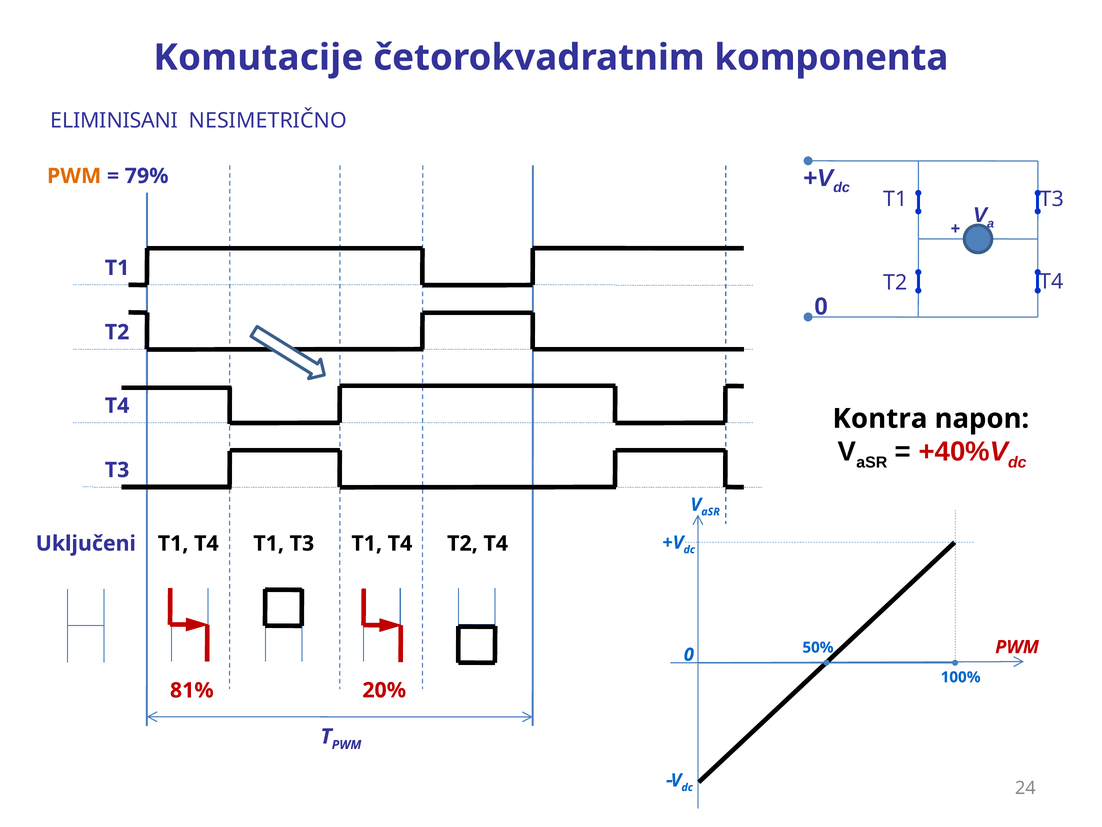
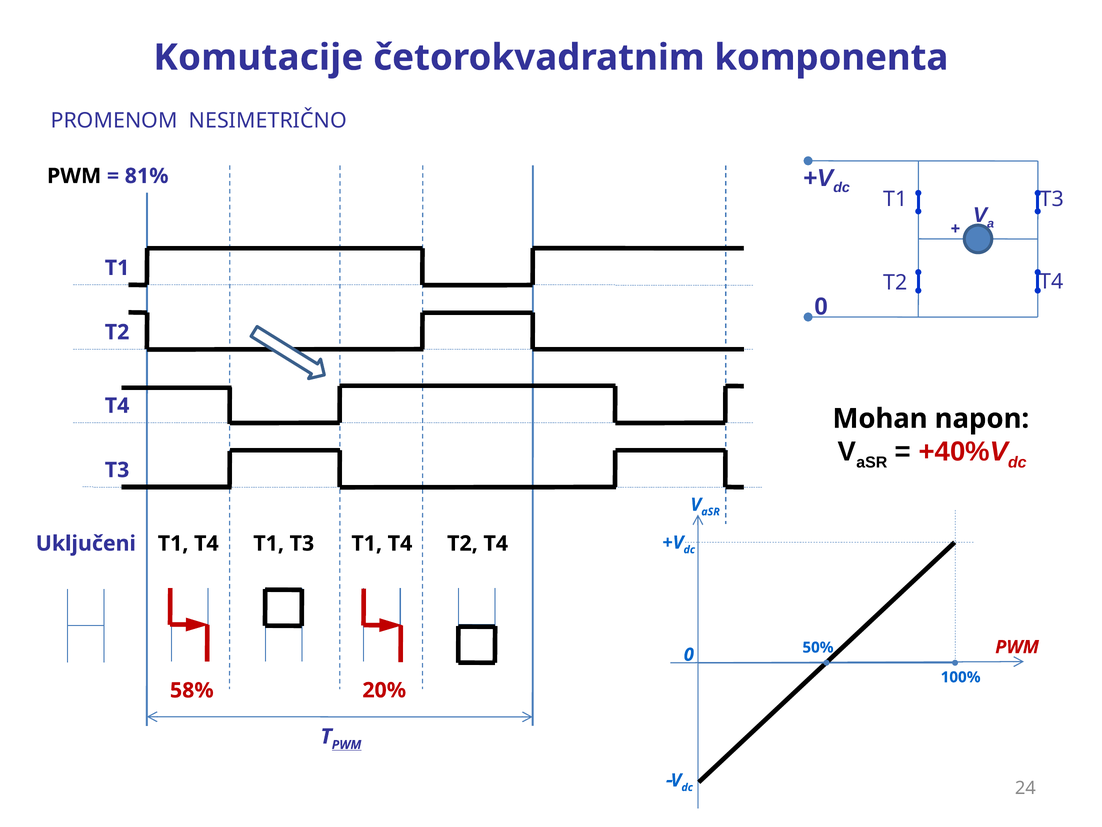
ELIMINISANI: ELIMINISANI -> PROMENOM
PWM at (74, 176) colour: orange -> black
79%: 79% -> 81%
Kontra: Kontra -> Mohan
81%: 81% -> 58%
PWM at (347, 744) underline: none -> present
